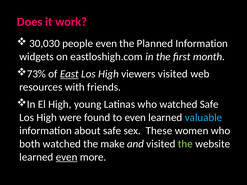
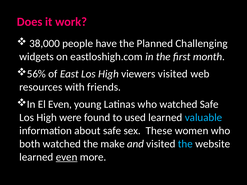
30,030: 30,030 -> 38,000
people even: even -> have
Planned Information: Information -> Challenging
73%: 73% -> 56%
East underline: present -> none
El High: High -> Even
to even: even -> used
the at (185, 144) colour: light green -> light blue
